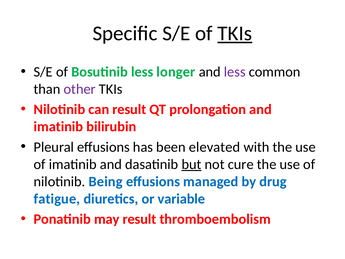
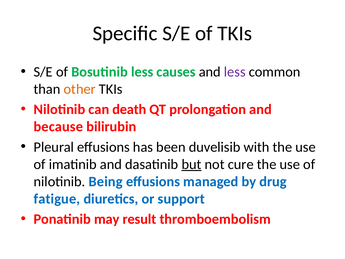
TKIs at (235, 33) underline: present -> none
longer: longer -> causes
other colour: purple -> orange
can result: result -> death
imatinib at (58, 127): imatinib -> because
elevated: elevated -> duvelisib
variable: variable -> support
